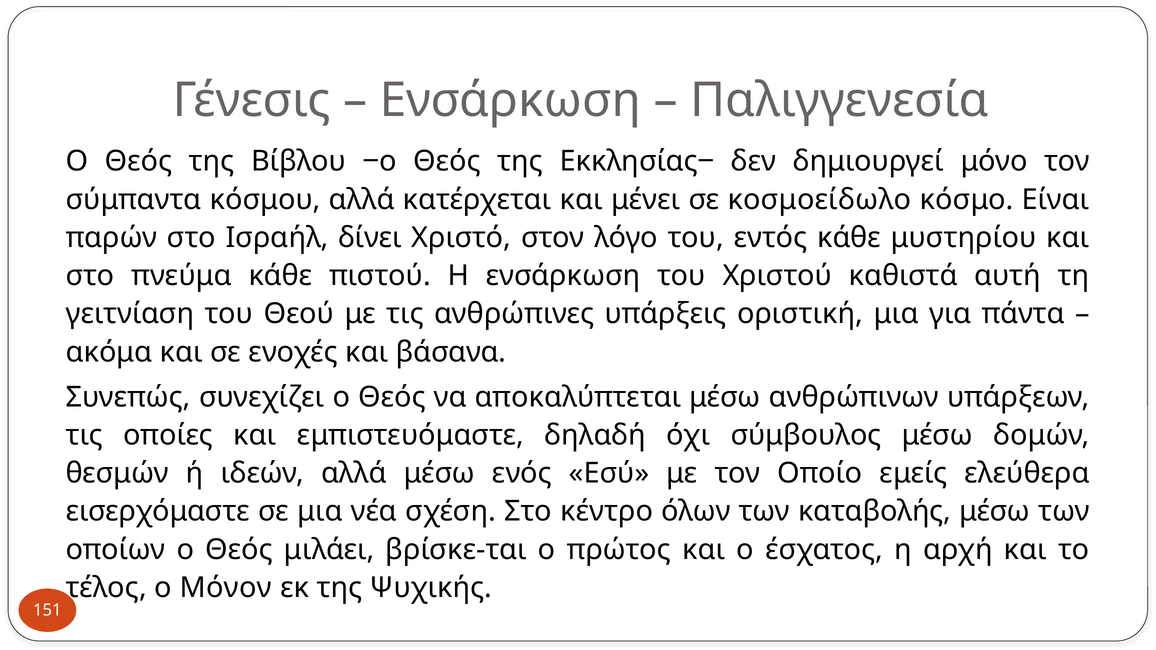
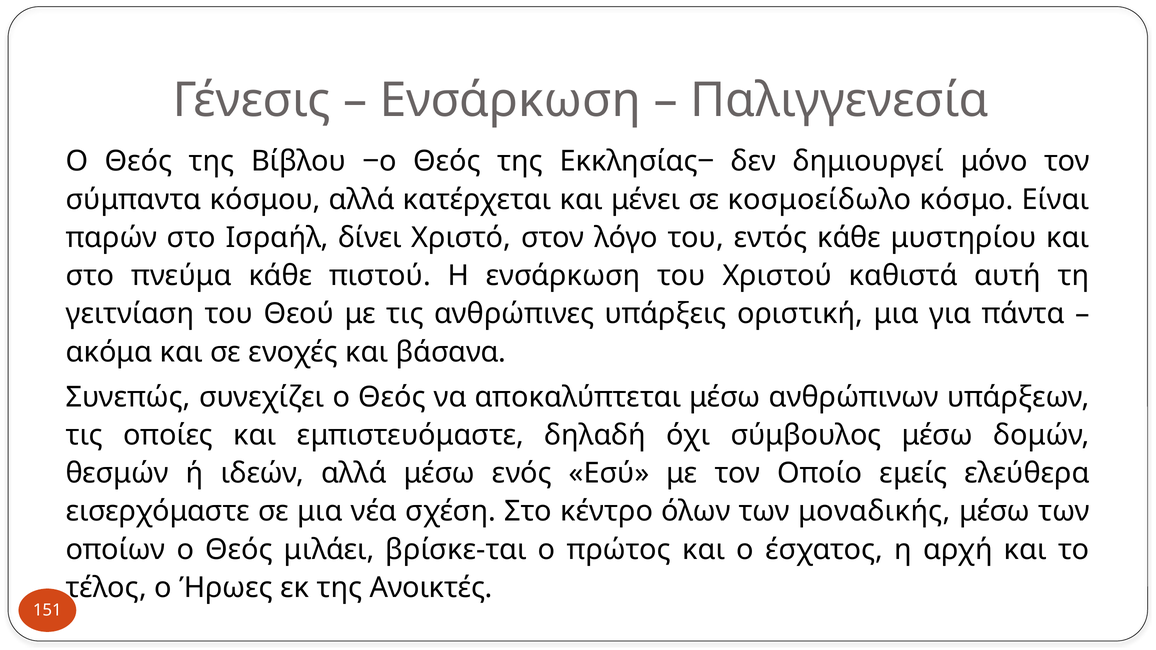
καταβολής: καταβολής -> μοναδικής
Μόνον: Μόνον -> Ήρωες
Ψυχικής: Ψυχικής -> Ανοικτές
